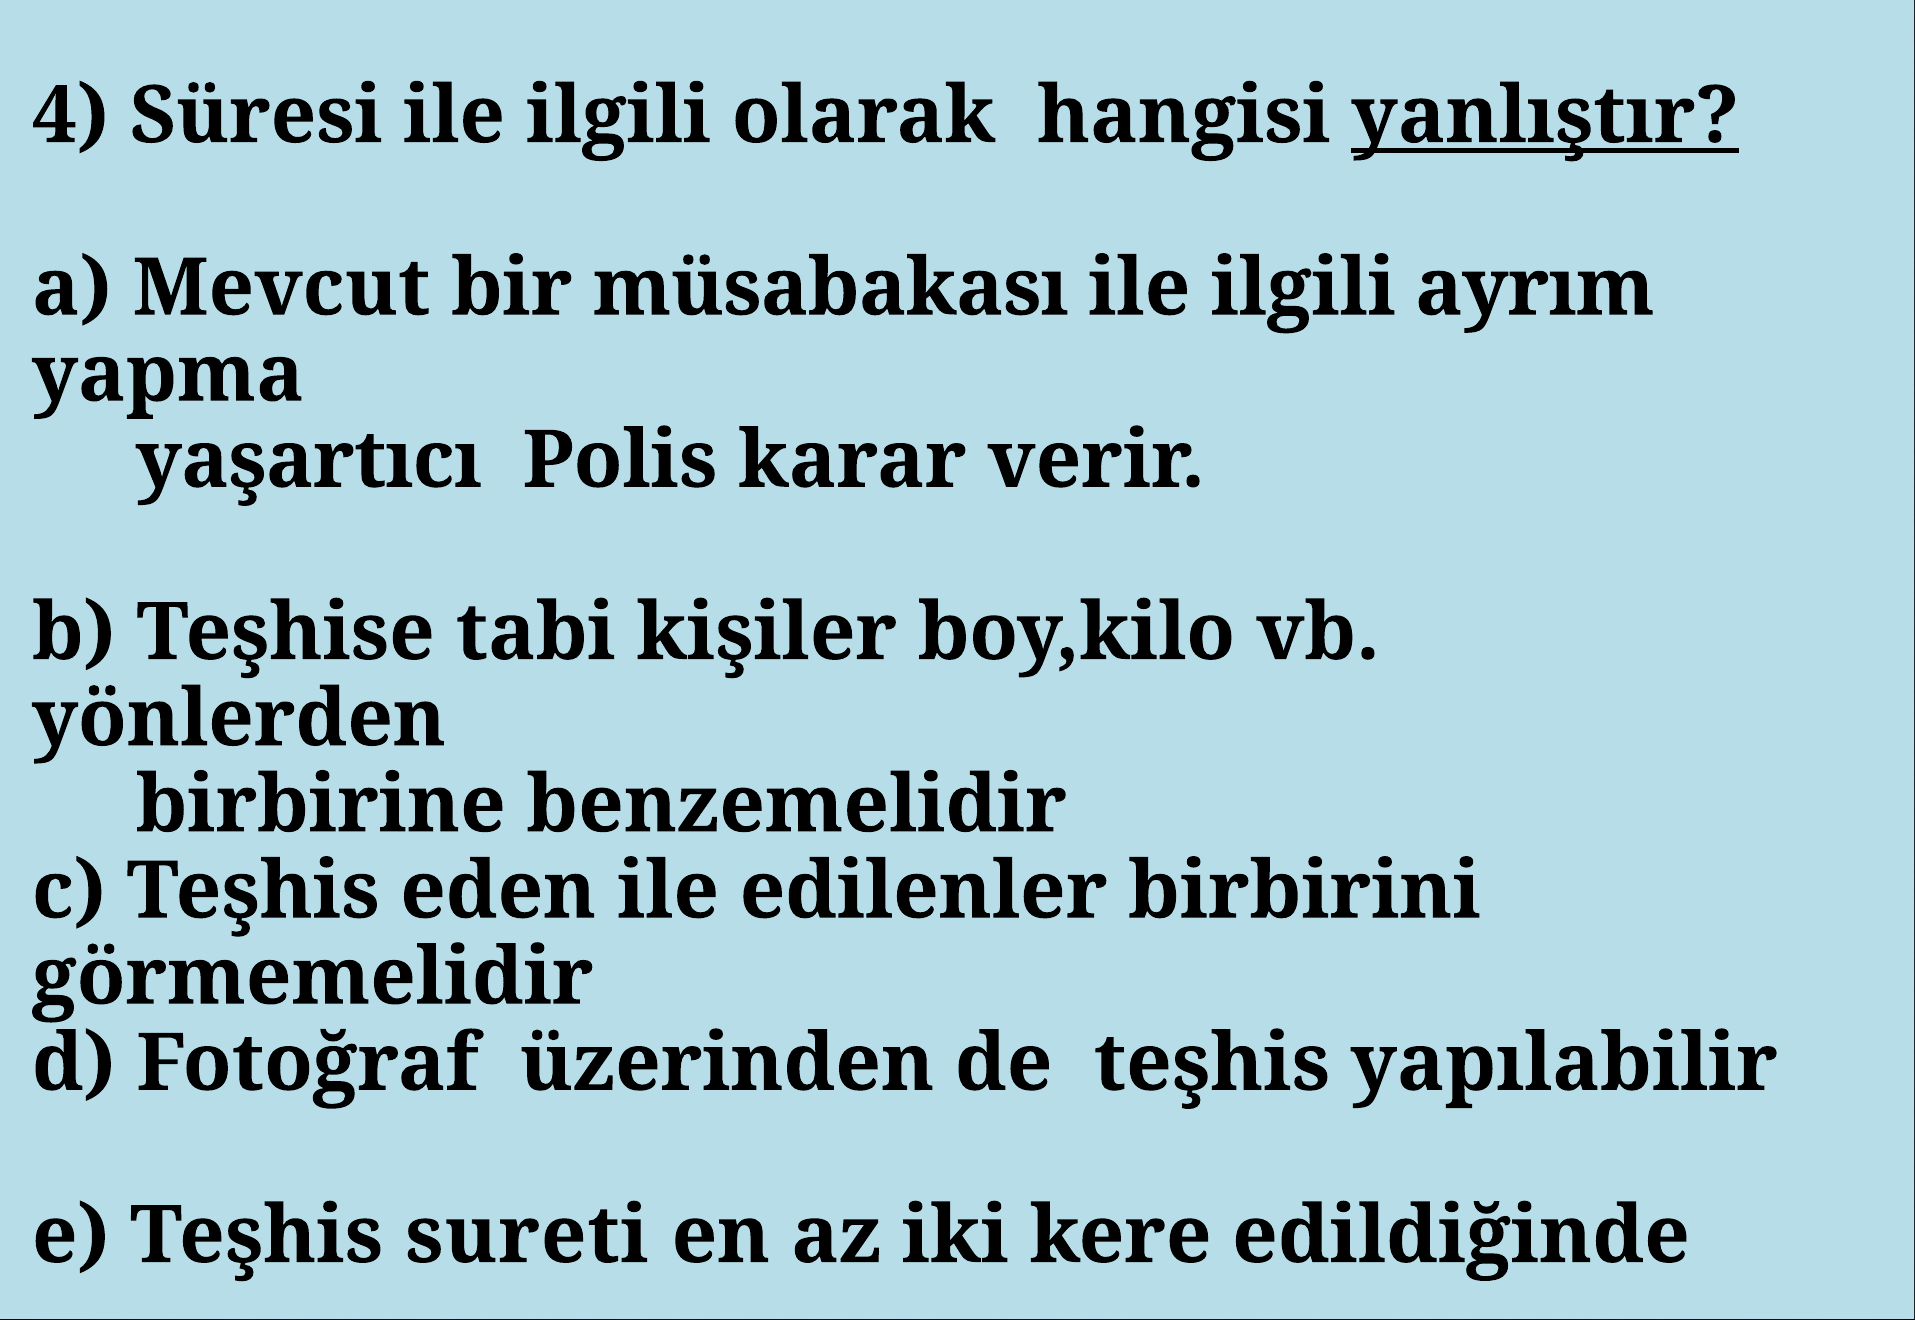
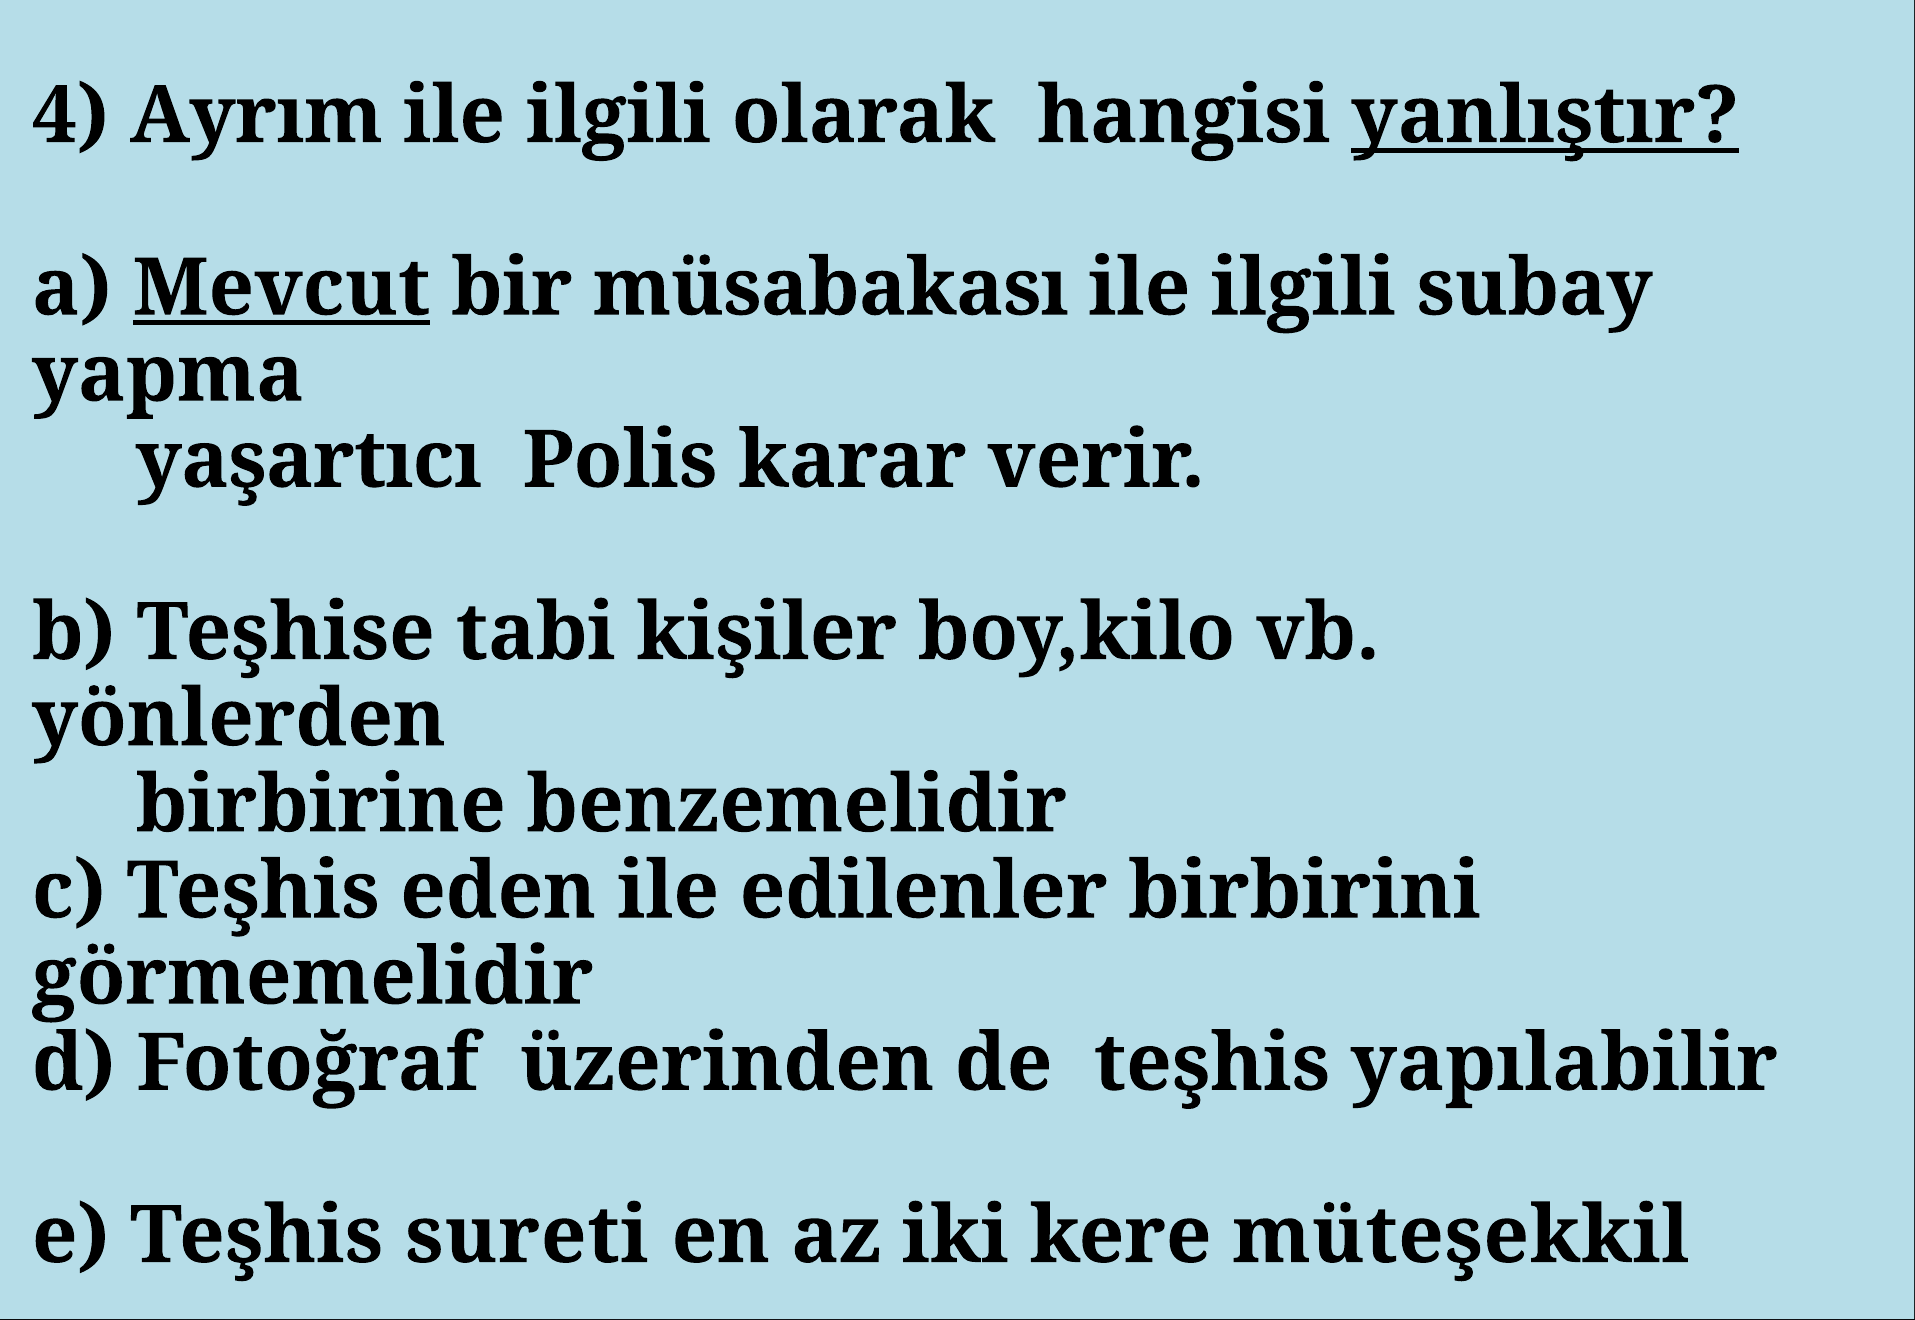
Süresi: Süresi -> Ayrım
Mevcut underline: none -> present
ayrım: ayrım -> subay
edildiğinde: edildiğinde -> müteşekkil
